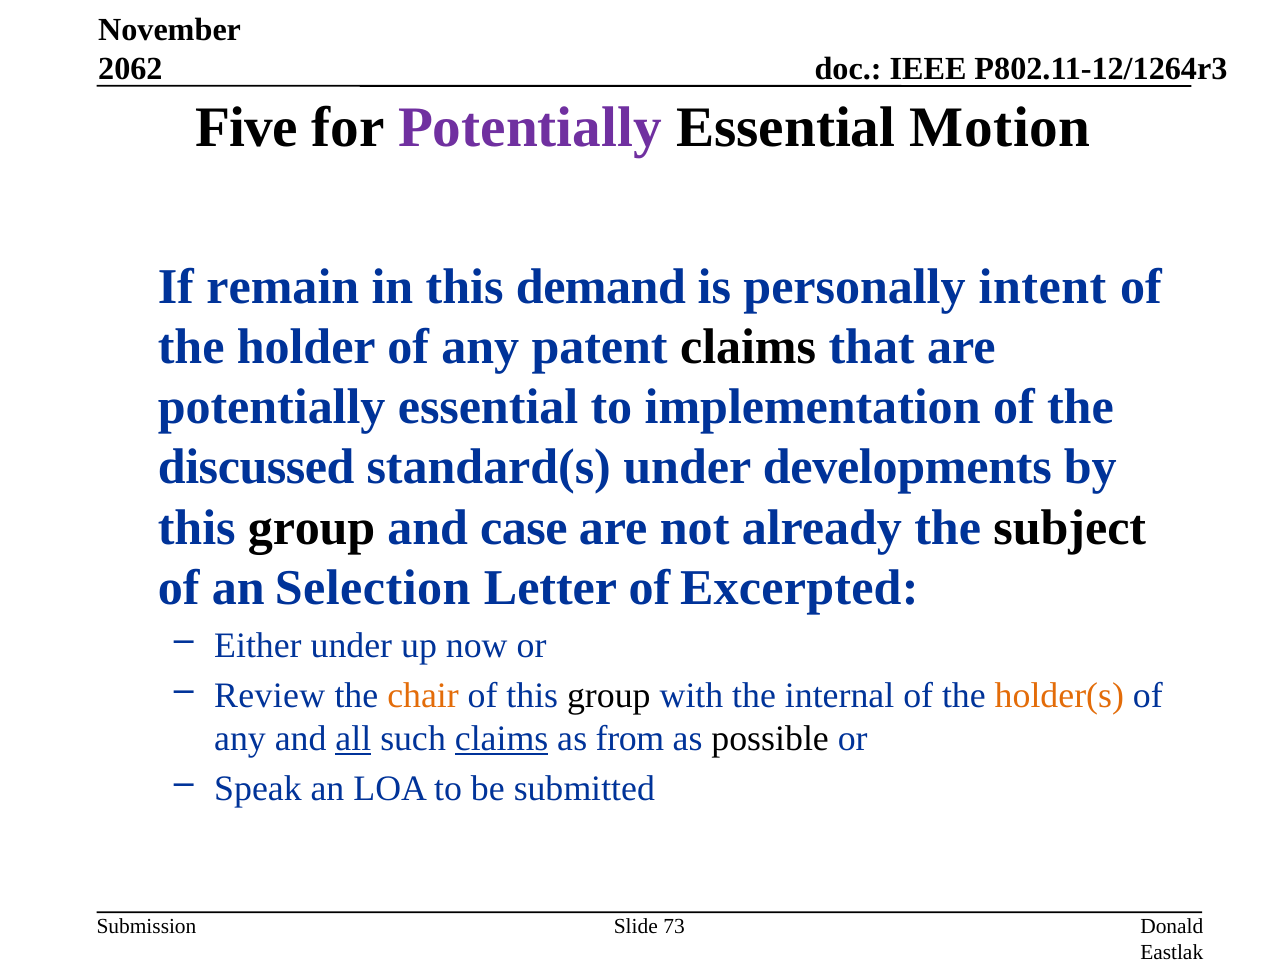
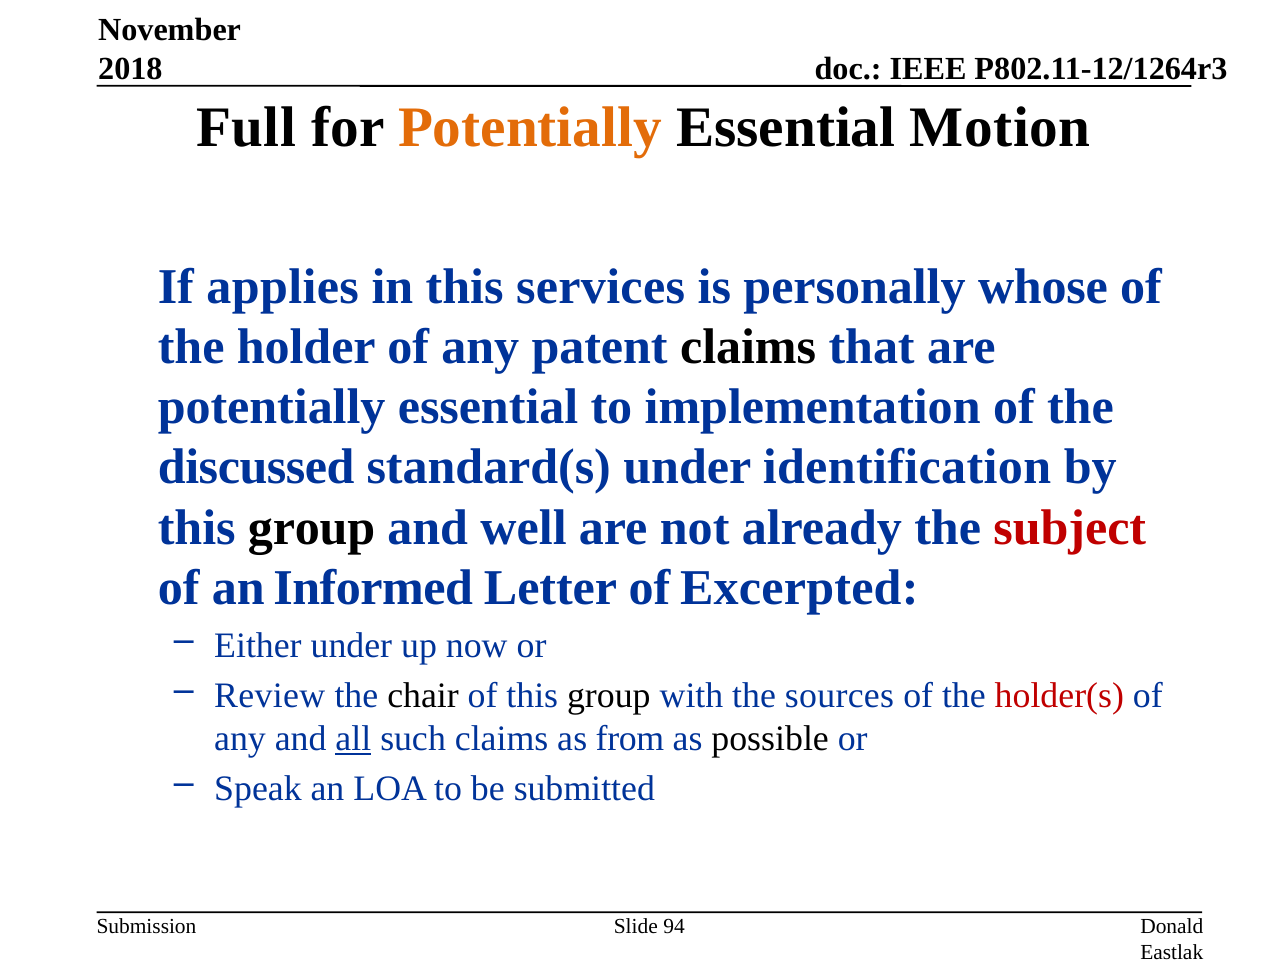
2062: 2062 -> 2018
Five: Five -> Full
Potentially at (530, 127) colour: purple -> orange
remain: remain -> applies
demand: demand -> services
intent: intent -> whose
developments: developments -> identification
case: case -> well
subject colour: black -> red
Selection: Selection -> Informed
chair colour: orange -> black
internal: internal -> sources
holder(s colour: orange -> red
claims at (502, 738) underline: present -> none
73: 73 -> 94
